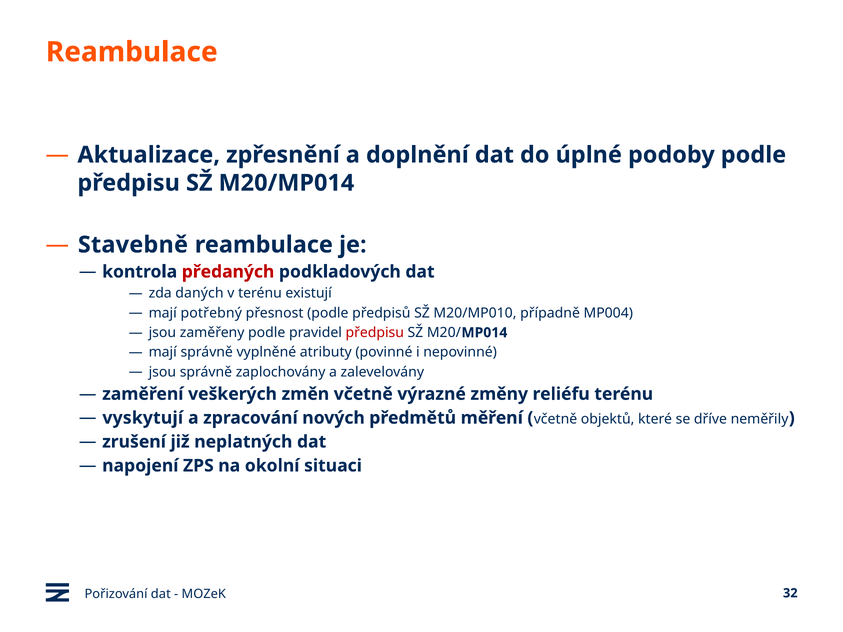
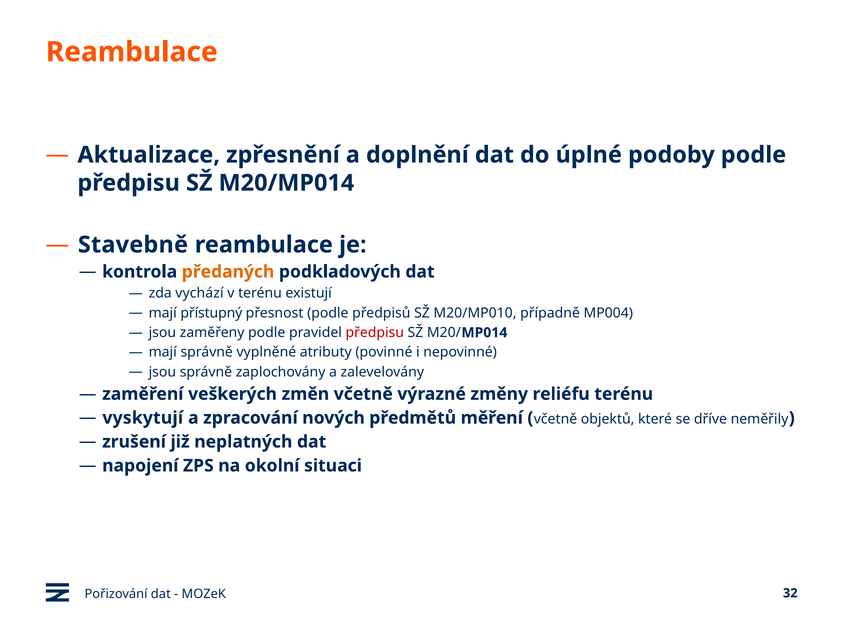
předaných colour: red -> orange
daných: daných -> vychází
potřebný: potřebný -> přístupný
